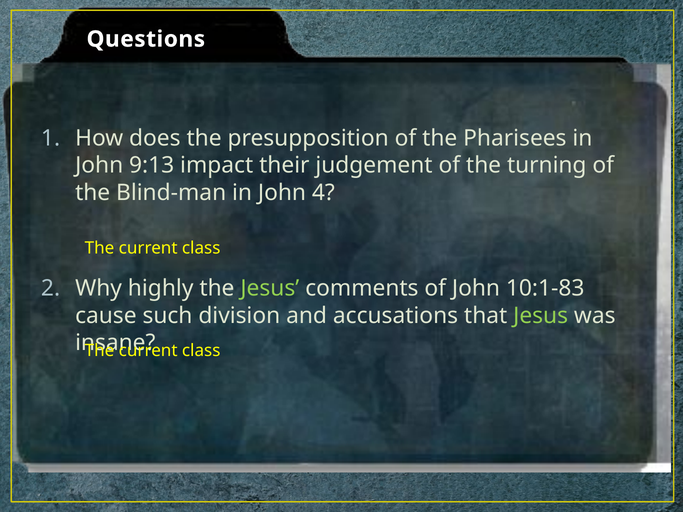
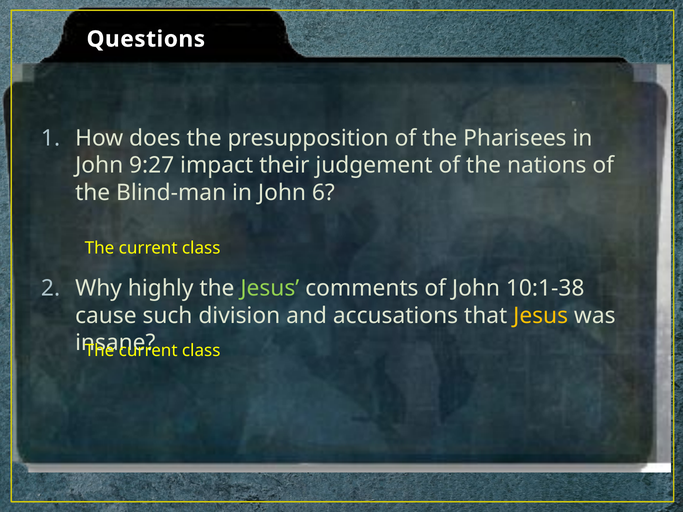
9:13: 9:13 -> 9:27
turning: turning -> nations
4: 4 -> 6
10:1-83: 10:1-83 -> 10:1-38
Jesus at (541, 316) colour: light green -> yellow
